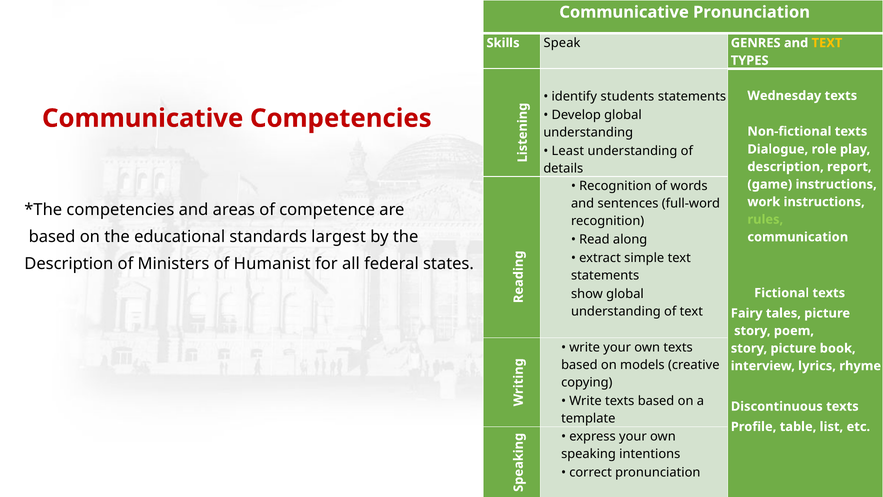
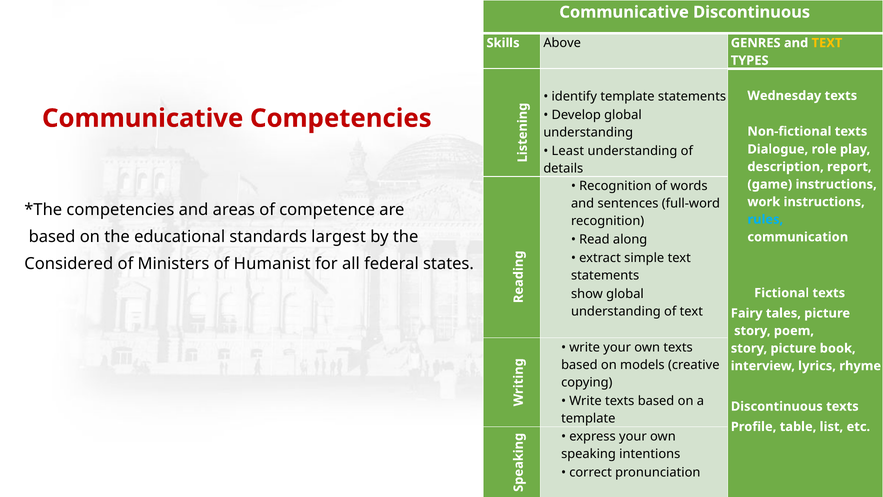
Communicative Pronunciation: Pronunciation -> Discontinuous
Speak: Speak -> Above
identify students: students -> template
rules colour: light green -> light blue
Description at (69, 264): Description -> Considered
